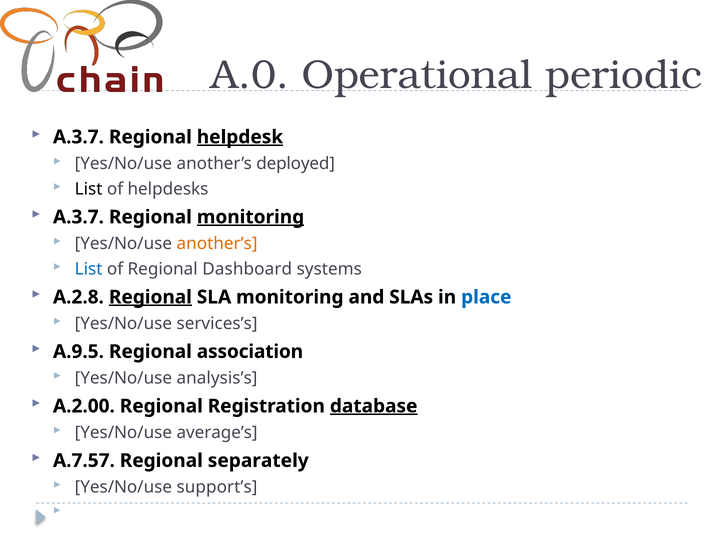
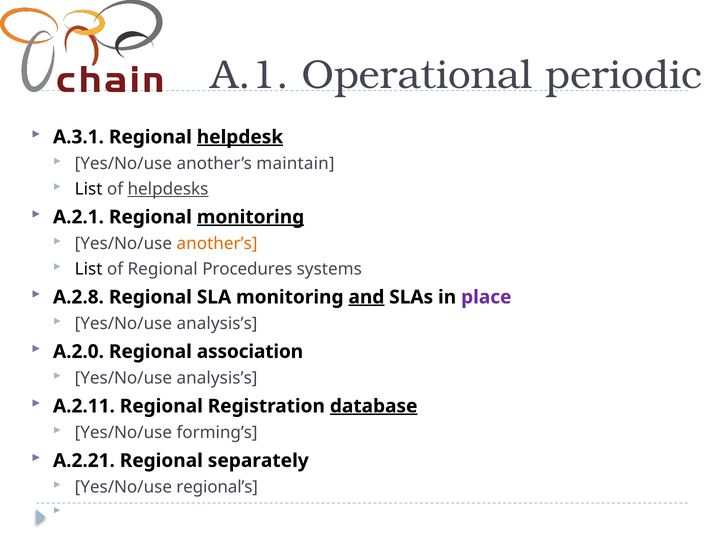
A.0: A.0 -> A.1
A.3.7 at (78, 137): A.3.7 -> A.3.1
deployed: deployed -> maintain
helpdesks underline: none -> present
A.3.7 at (78, 217): A.3.7 -> A.2.1
List at (89, 269) colour: blue -> black
Dashboard: Dashboard -> Procedures
Regional at (150, 297) underline: present -> none
and underline: none -> present
place colour: blue -> purple
services’s at (217, 324): services’s -> analysis’s
A.9.5: A.9.5 -> A.2.0
A.2.00: A.2.00 -> A.2.11
average’s: average’s -> forming’s
A.7.57: A.7.57 -> A.2.21
support’s: support’s -> regional’s
